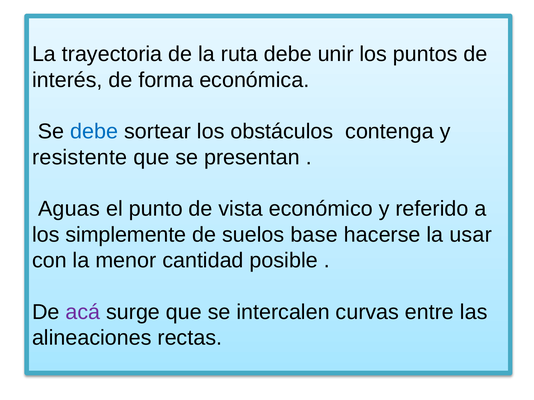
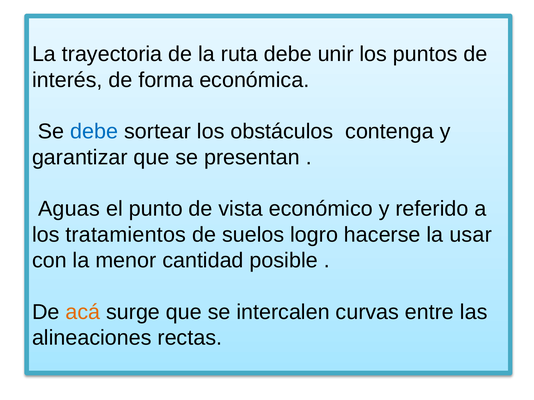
resistente: resistente -> garantizar
simplemente: simplemente -> tratamientos
base: base -> logro
acá colour: purple -> orange
